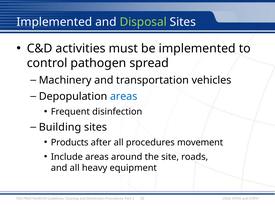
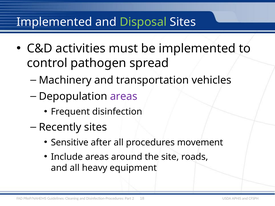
areas at (124, 97) colour: blue -> purple
Building: Building -> Recently
Products: Products -> Sensitive
